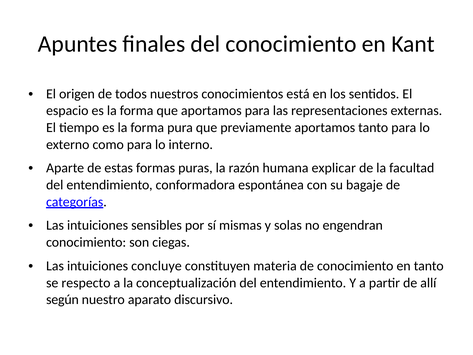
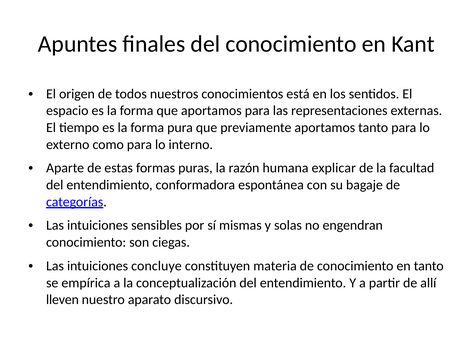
respecto: respecto -> empírica
según: según -> lleven
